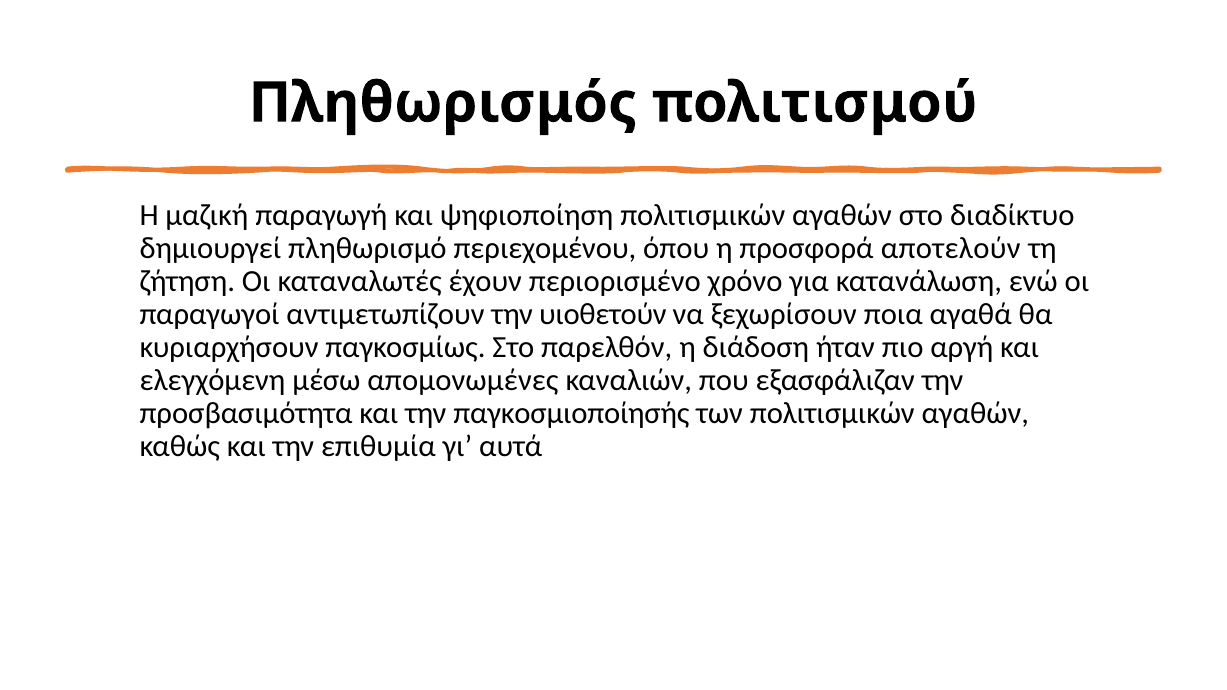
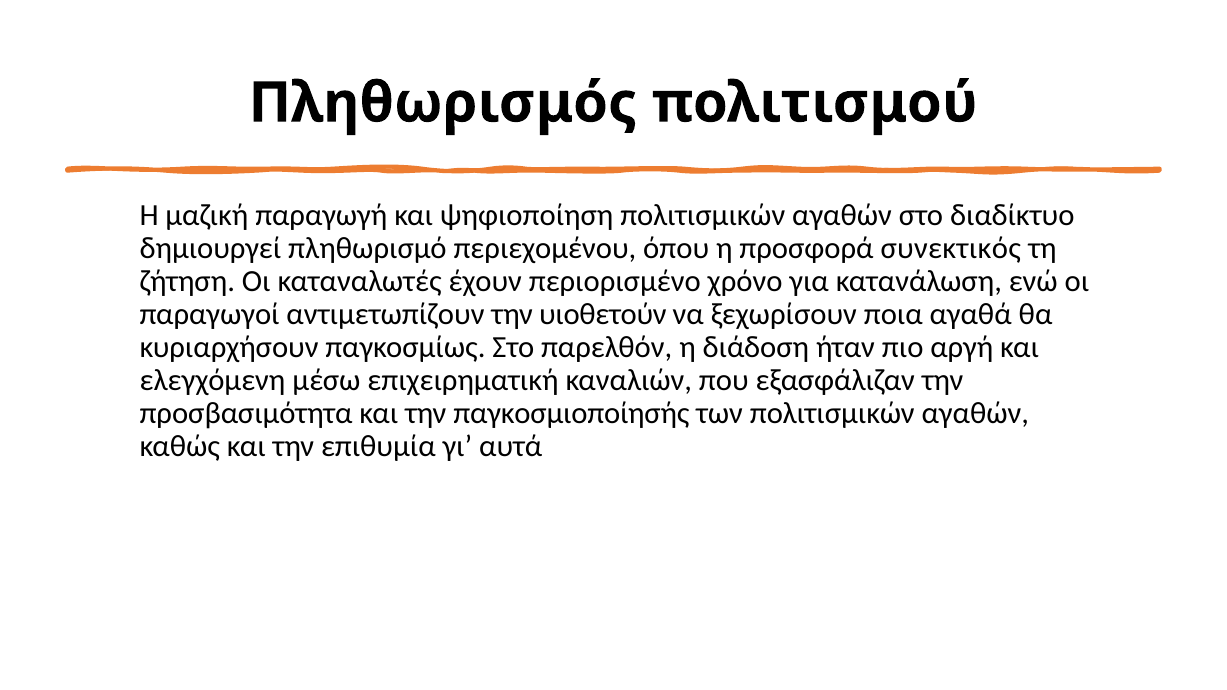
αποτελούν: αποτελούν -> συνεκτικός
απομονωμένες: απομονωμένες -> επιχειρηματική
